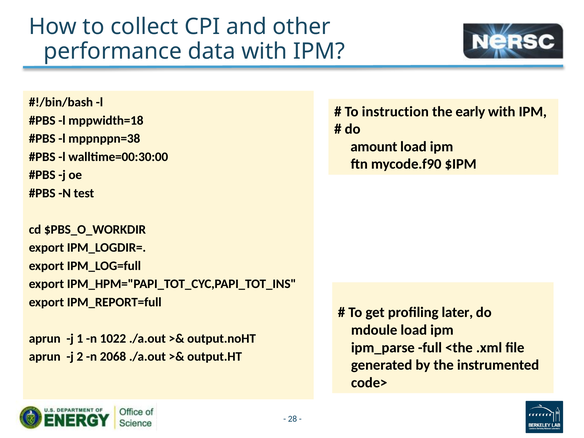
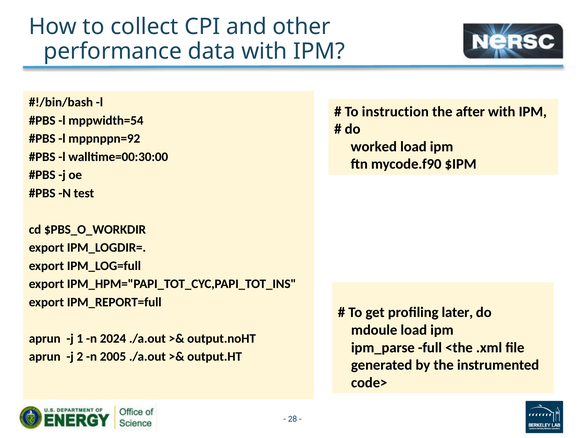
early: early -> after
mppwidth=18: mppwidth=18 -> mppwidth=54
mppnppn=38: mppnppn=38 -> mppnppn=92
amount: amount -> worked
1022: 1022 -> 2024
2068: 2068 -> 2005
